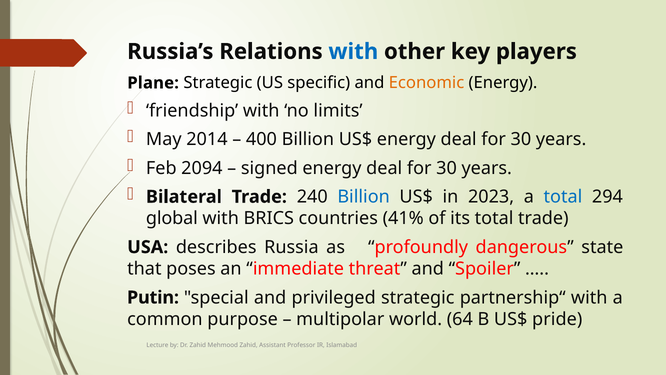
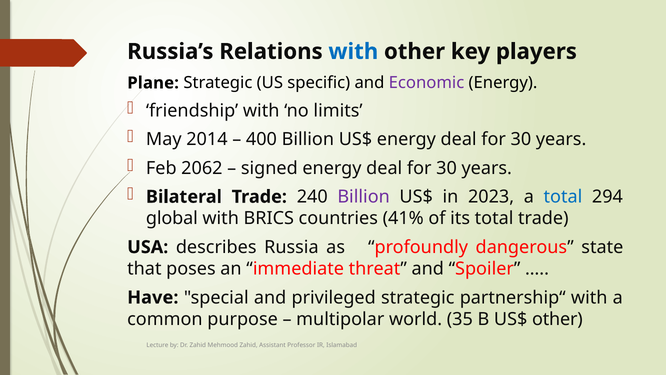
Economic colour: orange -> purple
2094: 2094 -> 2062
Billion at (364, 197) colour: blue -> purple
Putin: Putin -> Have
64: 64 -> 35
US$ pride: pride -> other
